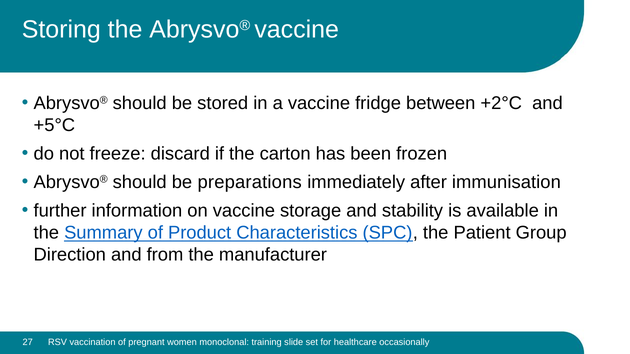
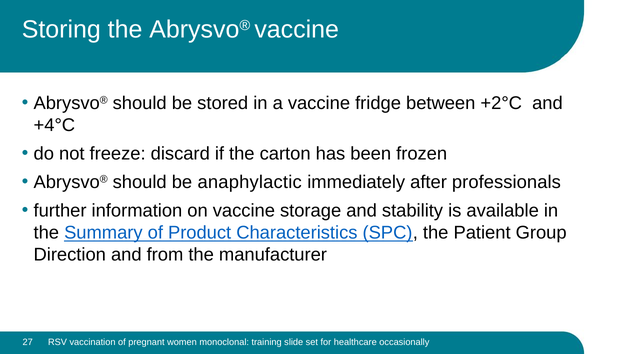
+5°C: +5°C -> +4°C
preparations: preparations -> anaphylactic
immunisation: immunisation -> professionals
